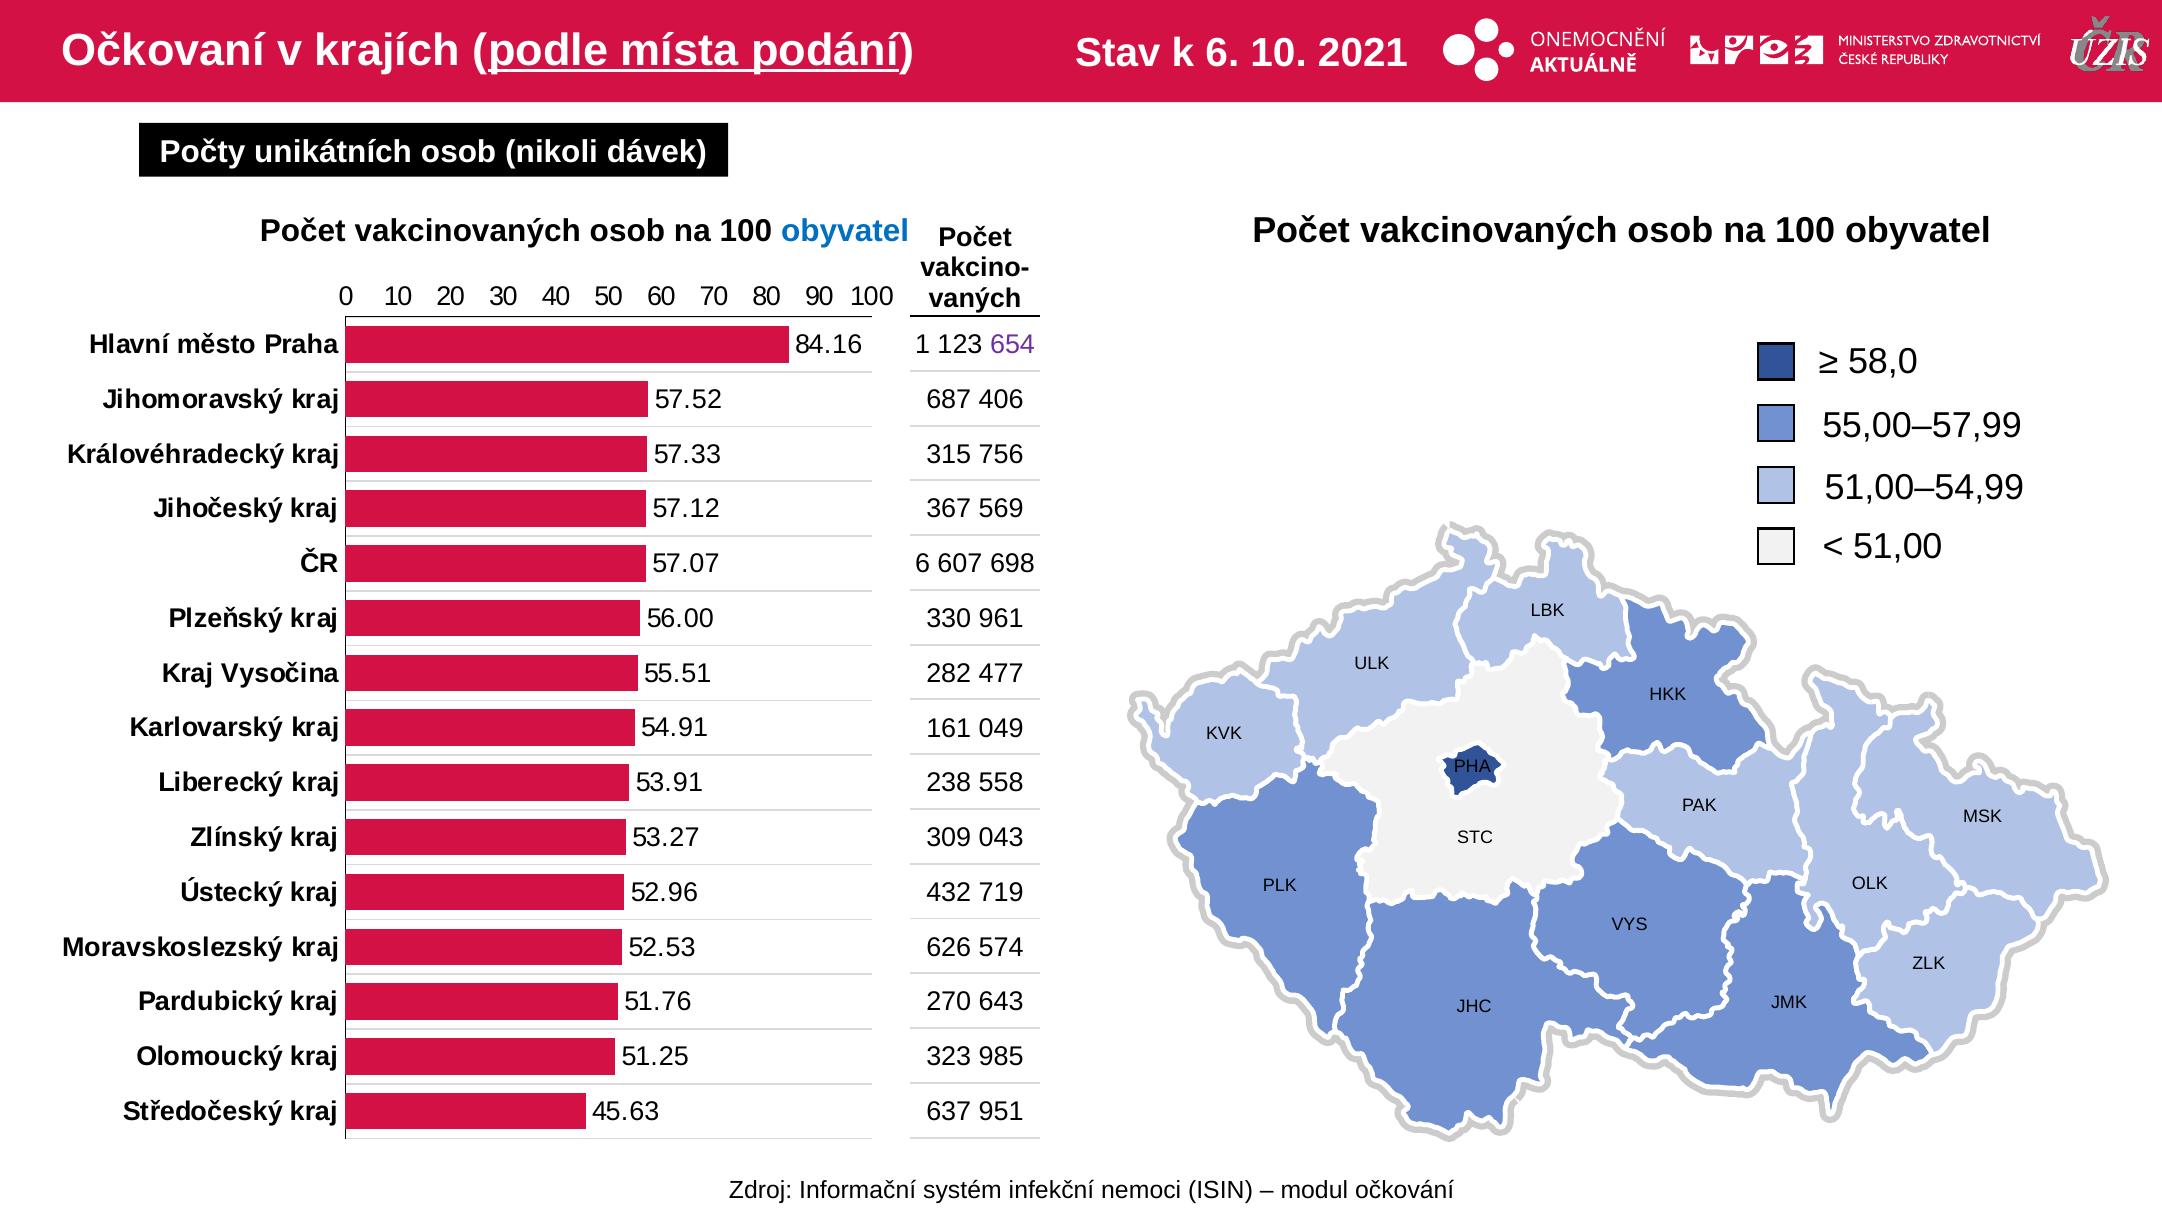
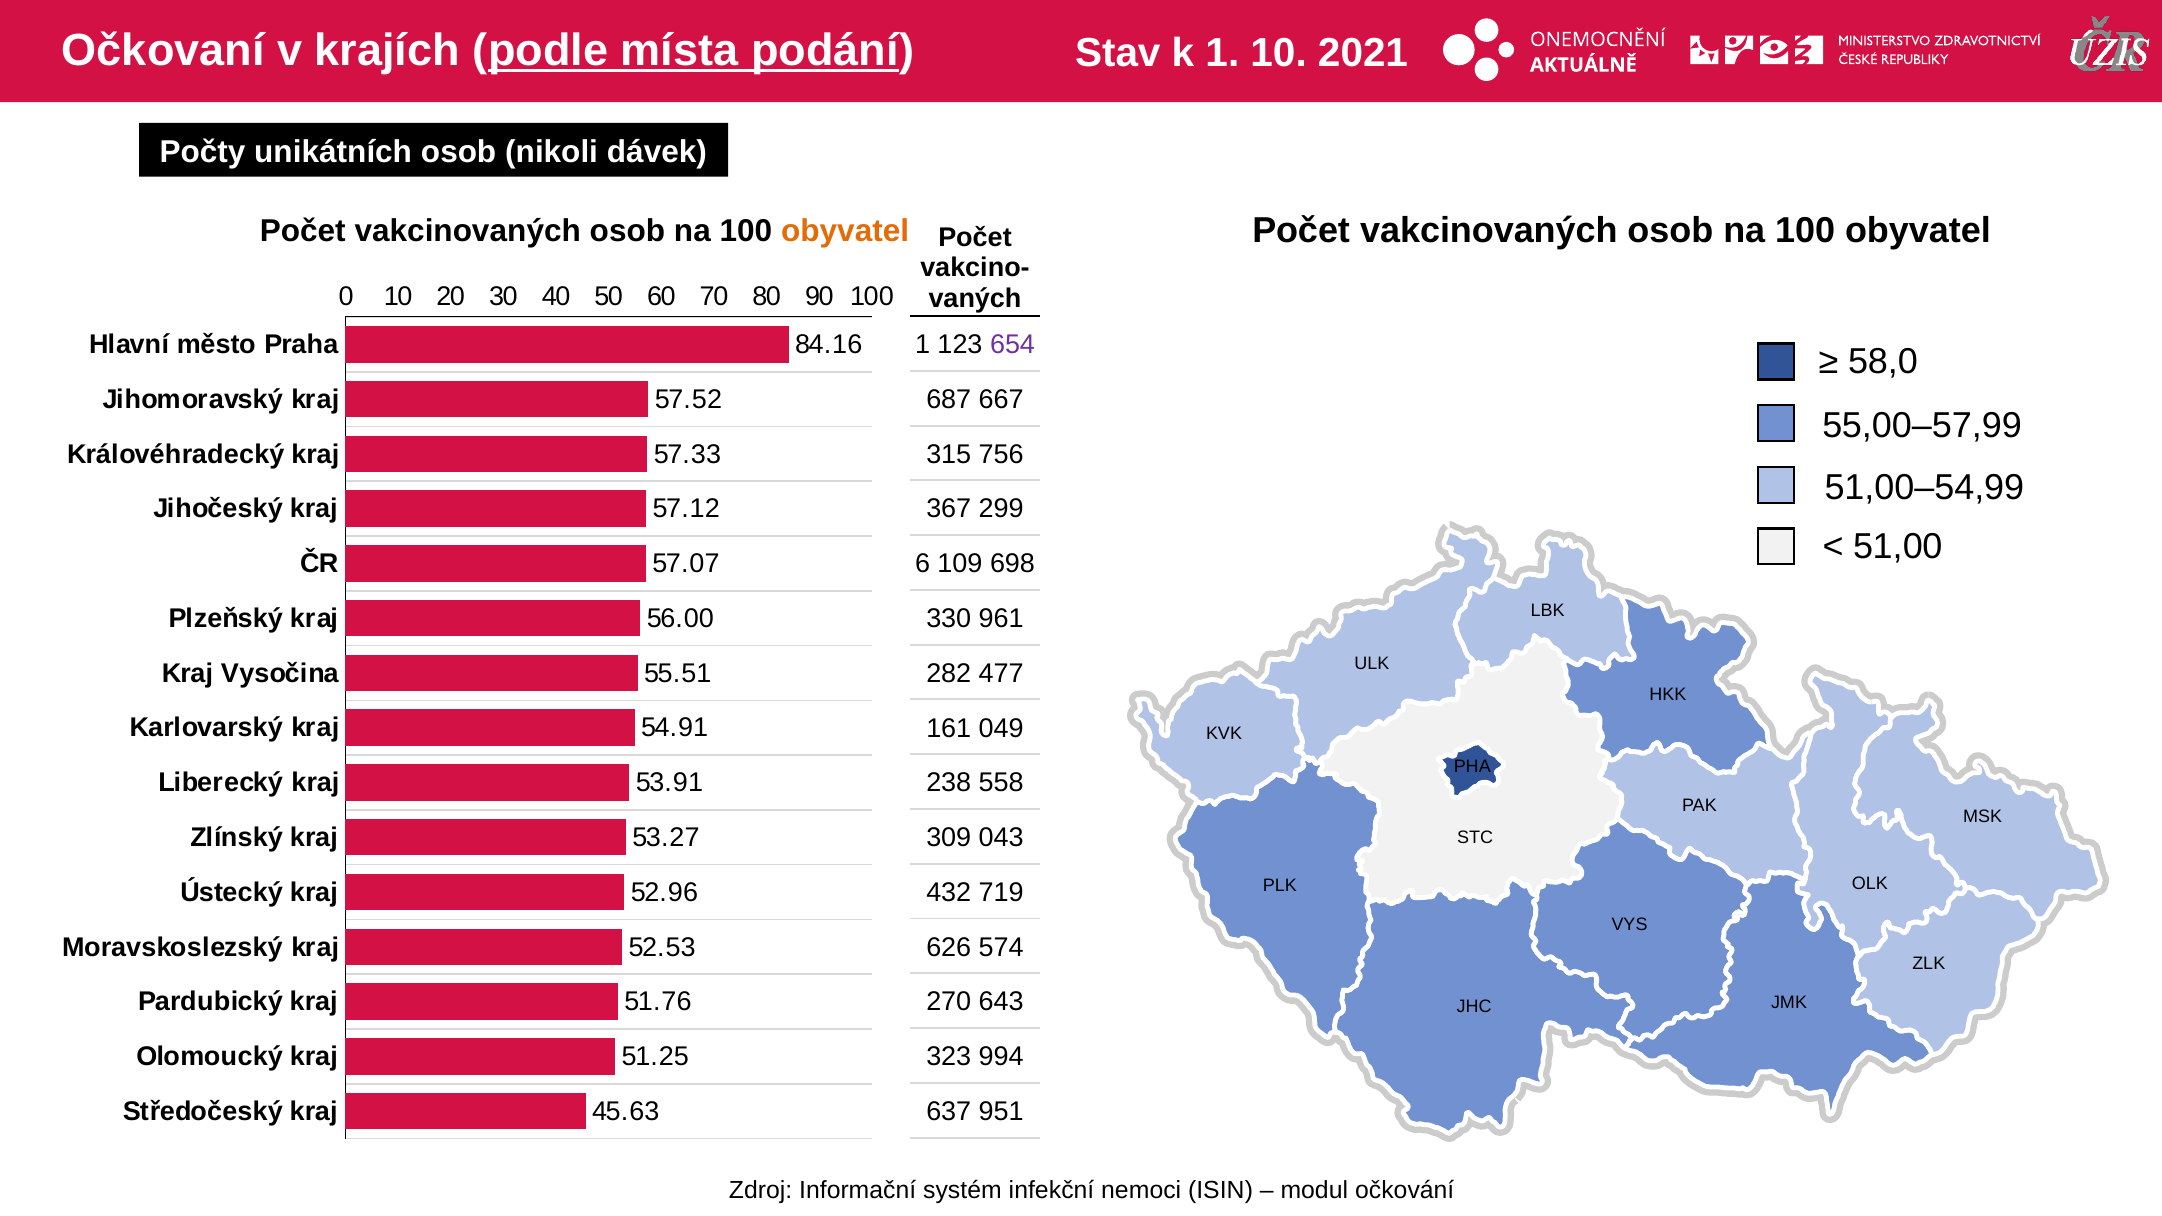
k 6: 6 -> 1
obyvatel at (845, 231) colour: blue -> orange
406: 406 -> 667
569: 569 -> 299
607: 607 -> 109
985: 985 -> 994
